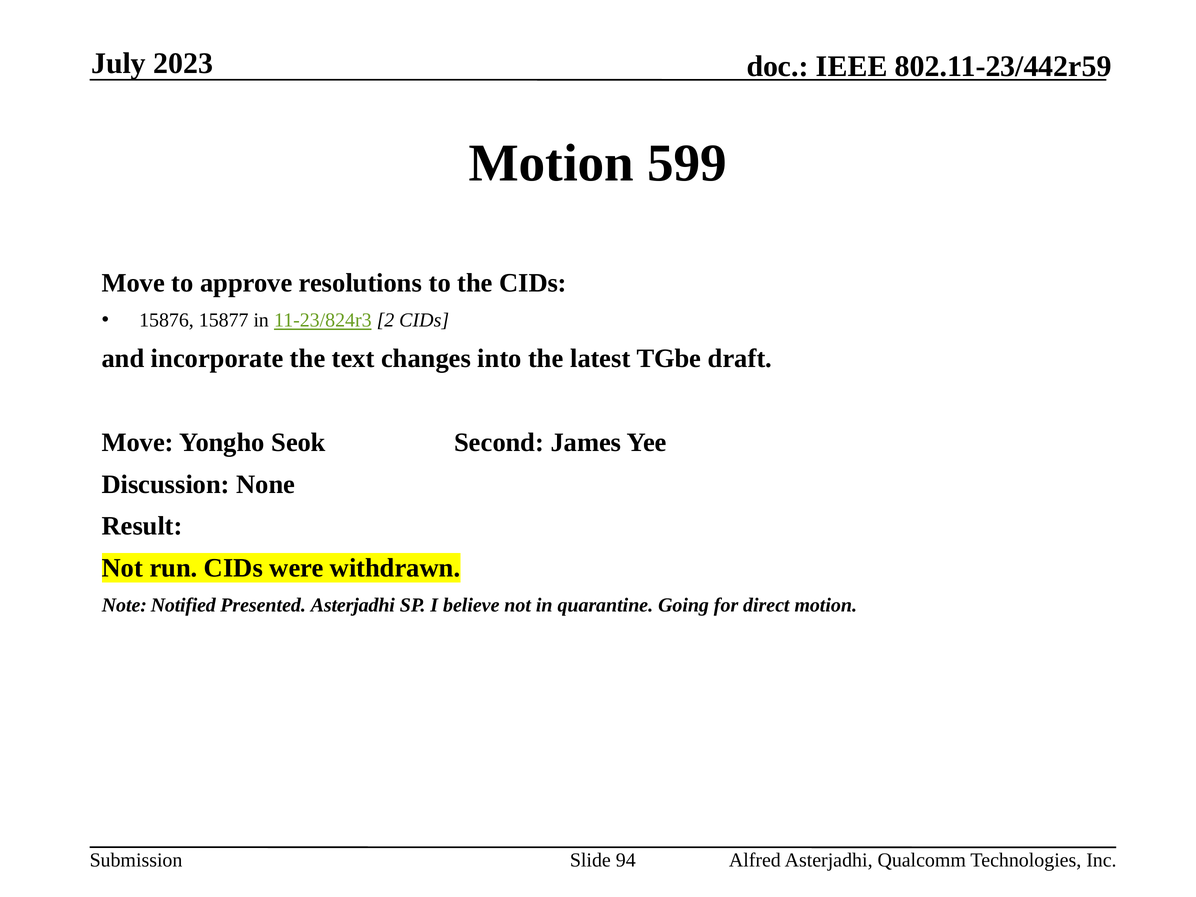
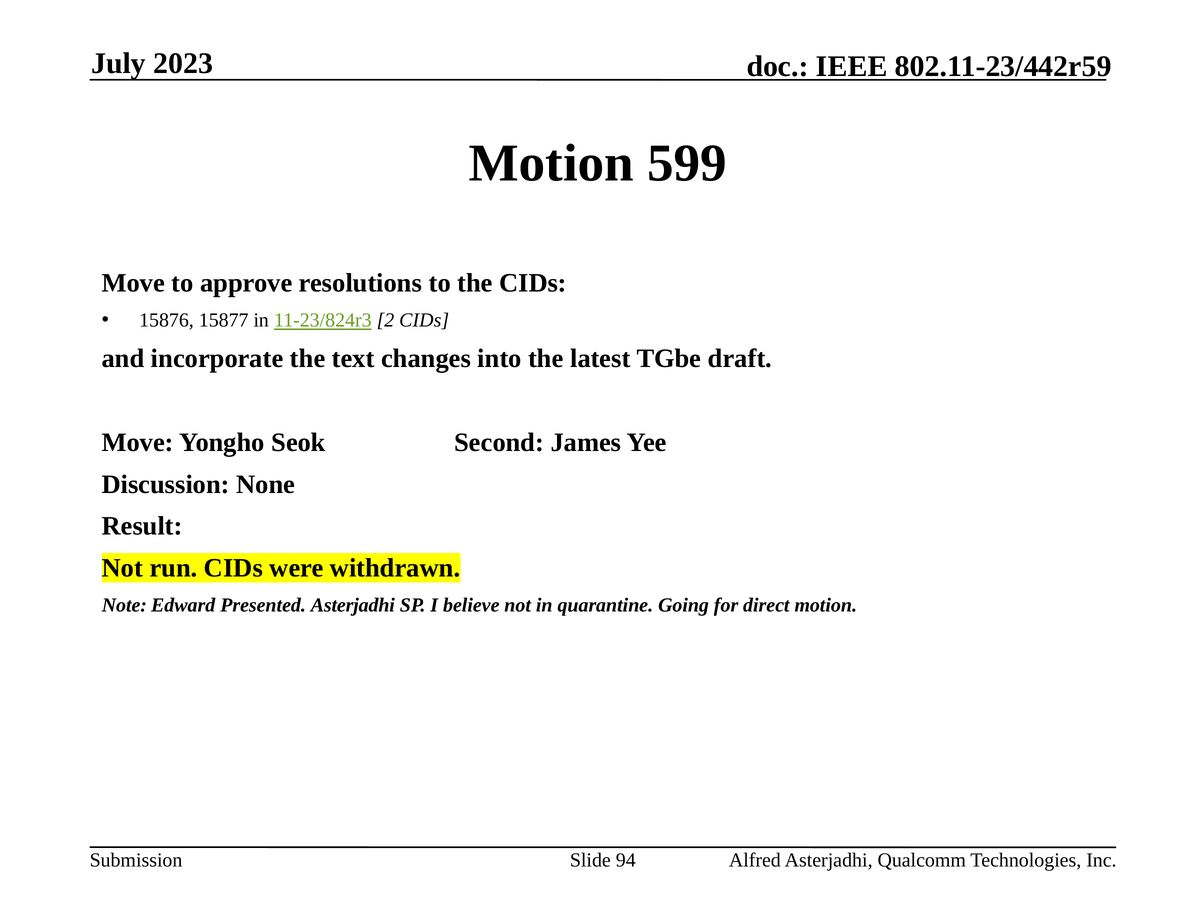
Notified: Notified -> Edward
